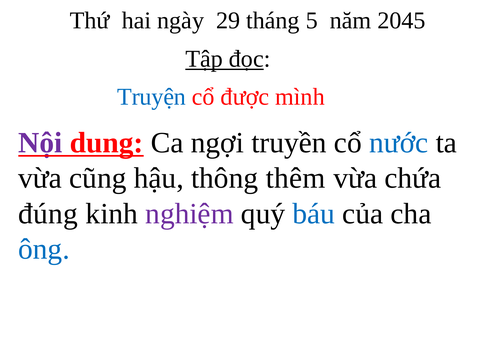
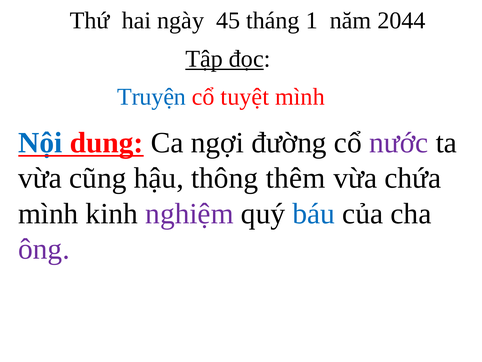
29: 29 -> 45
5: 5 -> 1
2045: 2045 -> 2044
được: được -> tuyệt
Nội colour: purple -> blue
truyền: truyền -> đường
nước colour: blue -> purple
đúng at (48, 213): đúng -> mình
ông colour: blue -> purple
